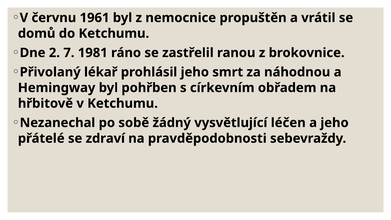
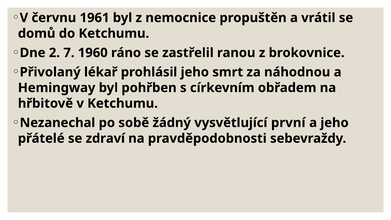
1981: 1981 -> 1960
léčen: léčen -> první
